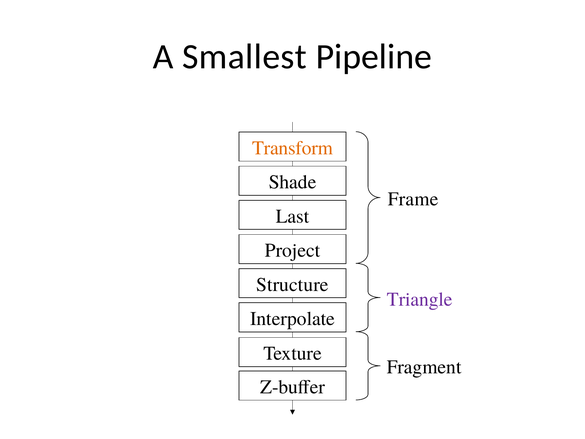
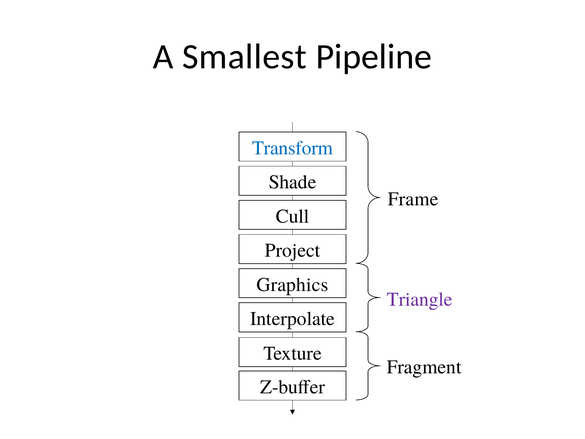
Transform colour: orange -> blue
Last: Last -> Cull
Structure: Structure -> Graphics
